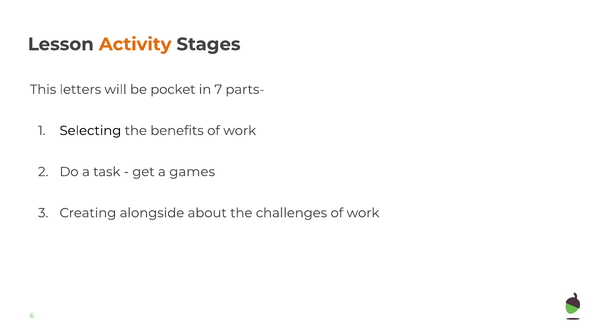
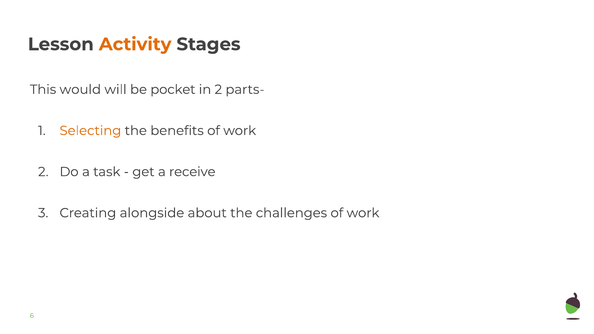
letters: letters -> would
in 7: 7 -> 2
Selecting colour: black -> orange
games: games -> receive
